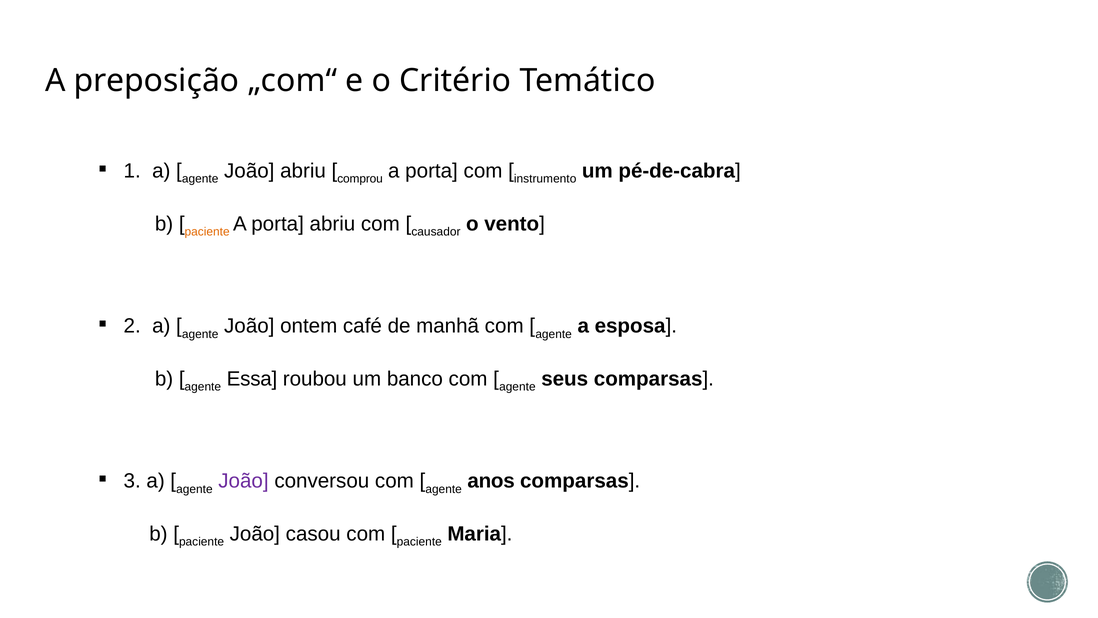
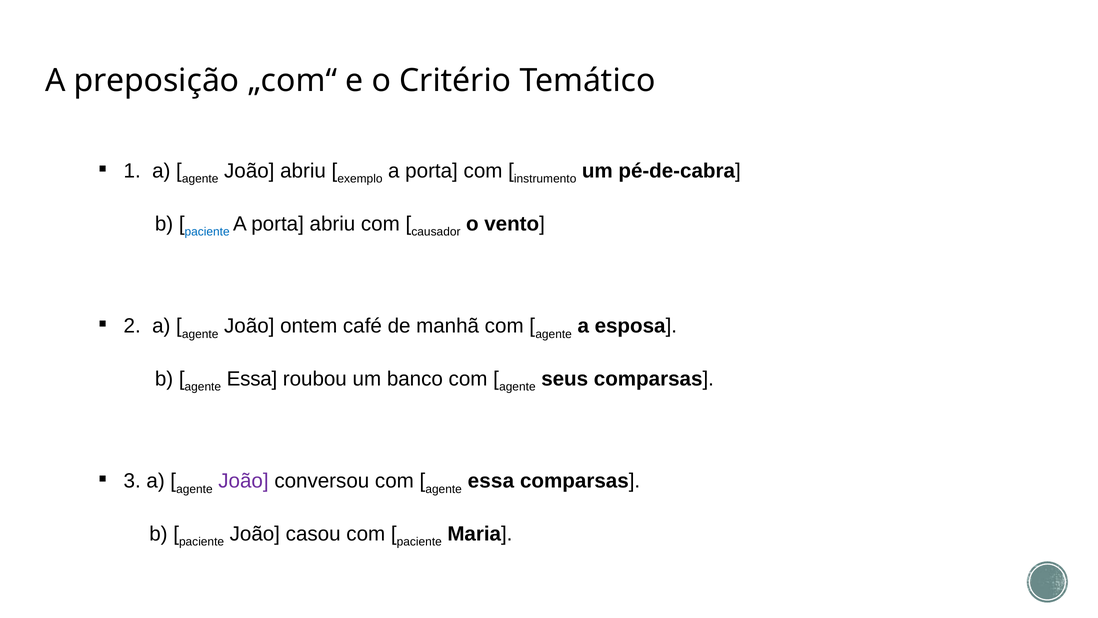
comprou: comprou -> exemplo
paciente at (207, 232) colour: orange -> blue
anos at (491, 481): anos -> essa
